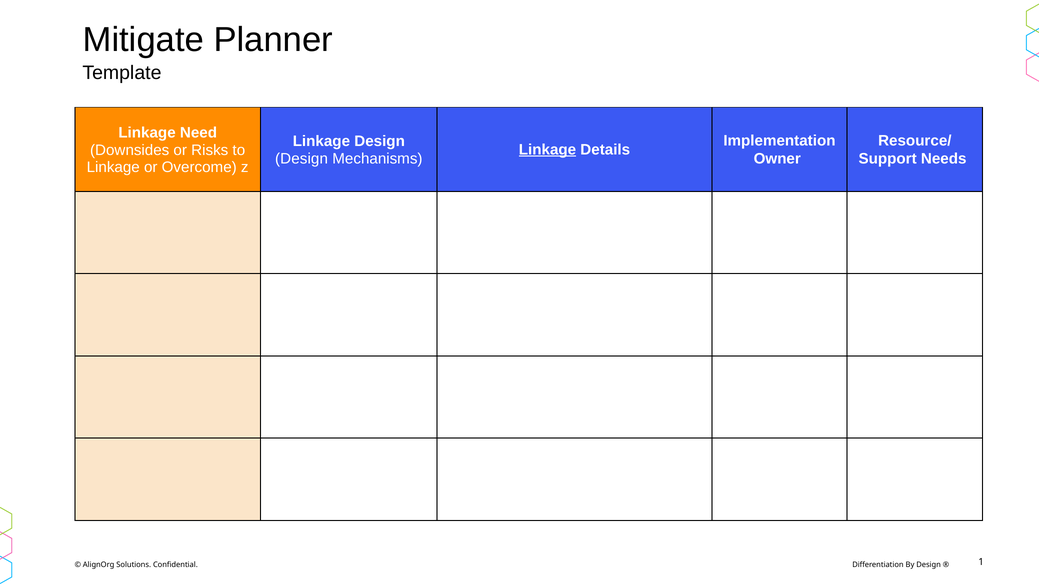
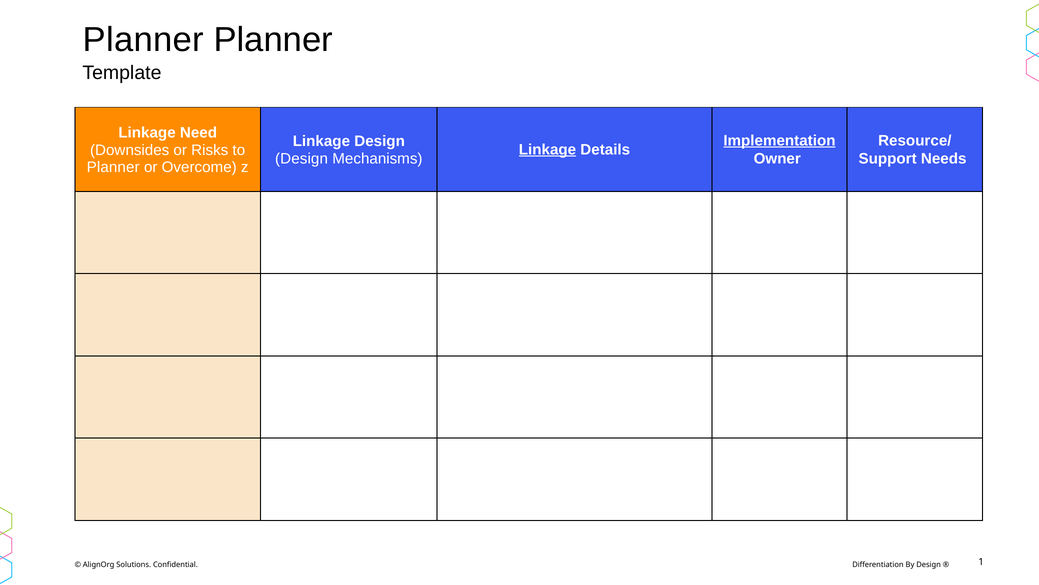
Mitigate at (143, 40): Mitigate -> Planner
Implementation underline: none -> present
Linkage at (113, 167): Linkage -> Planner
